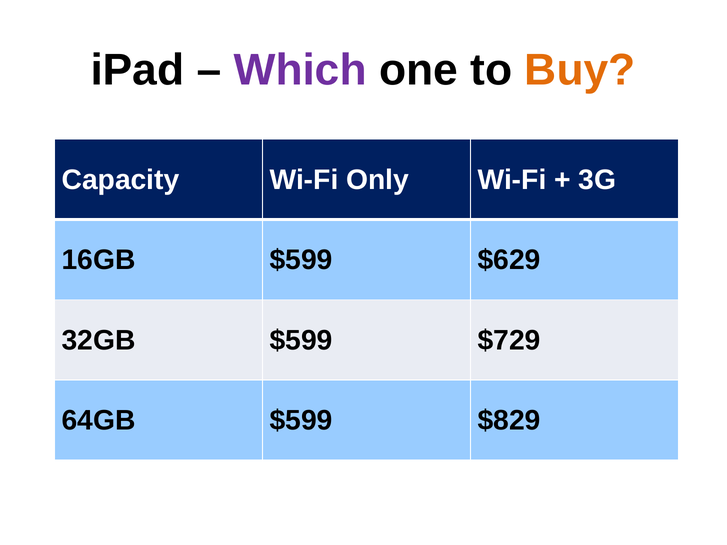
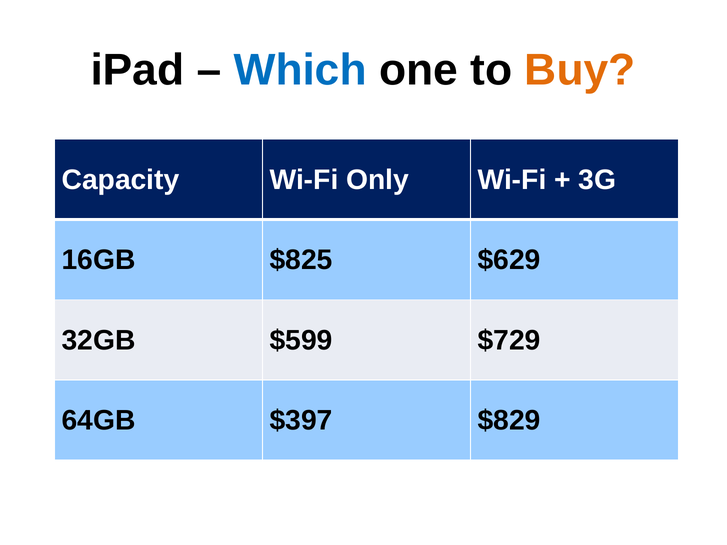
Which colour: purple -> blue
16GB $599: $599 -> $825
64GB $599: $599 -> $397
